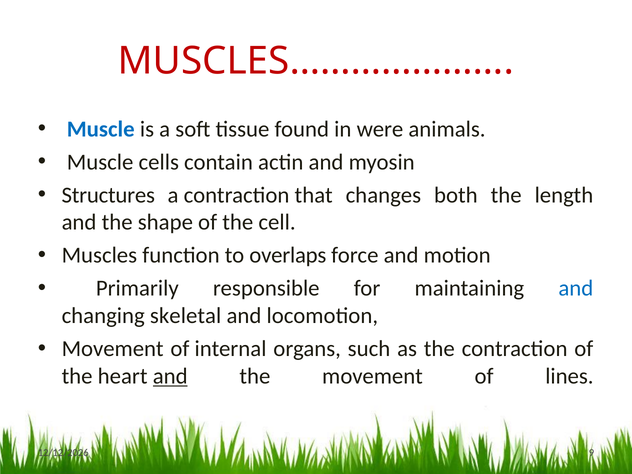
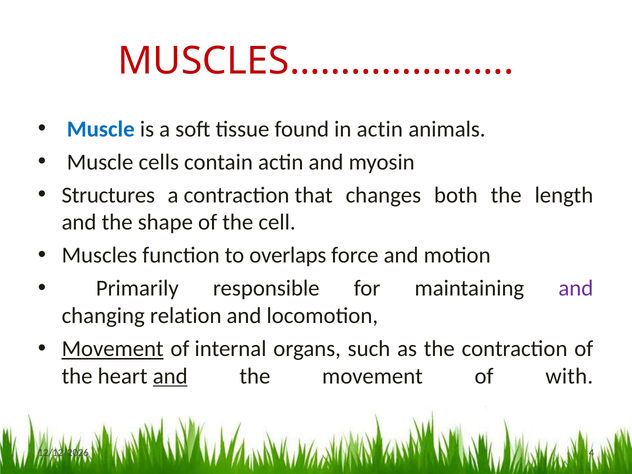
in were: were -> actin
and at (576, 288) colour: blue -> purple
skeletal: skeletal -> relation
Movement at (113, 349) underline: none -> present
lines: lines -> with
9: 9 -> 4
